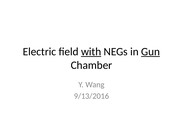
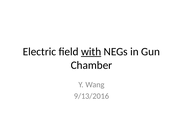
Gun underline: present -> none
